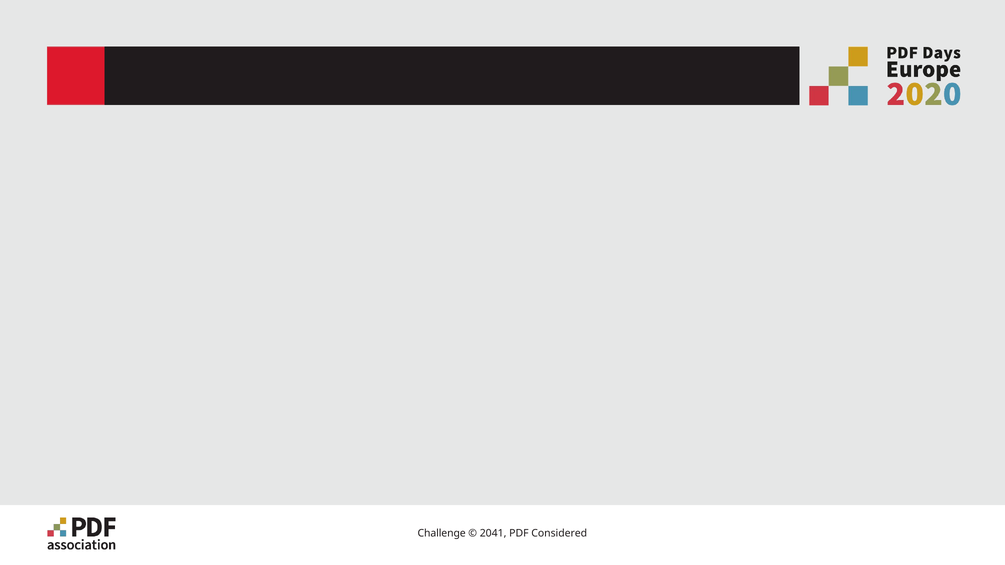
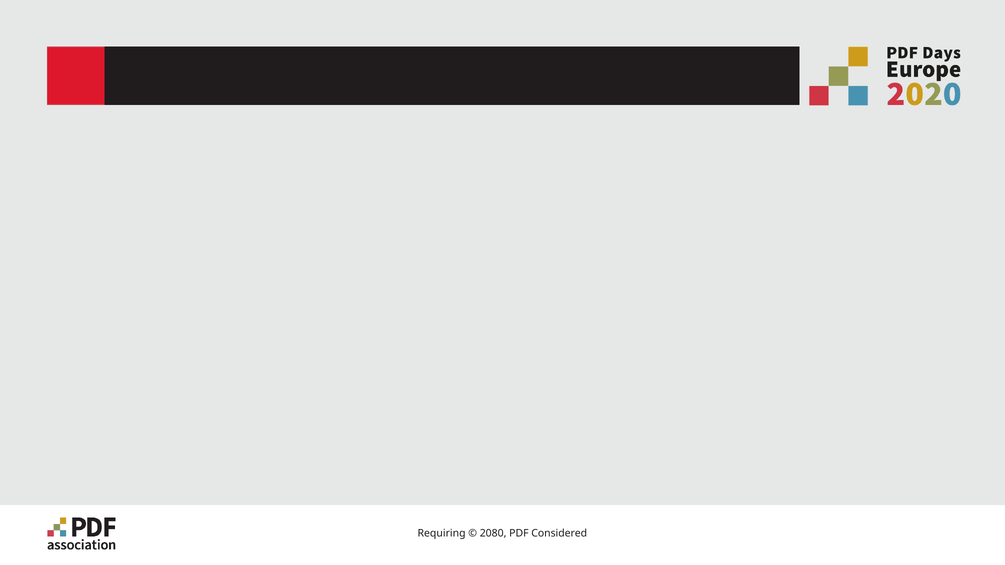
Challenge: Challenge -> Requiring
2041: 2041 -> 2080
